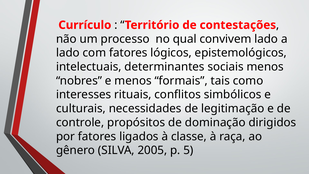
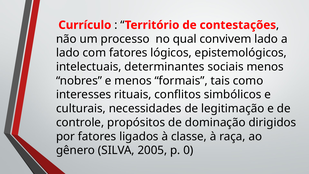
5: 5 -> 0
